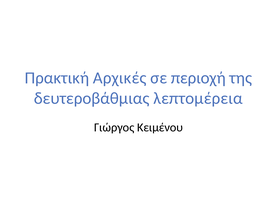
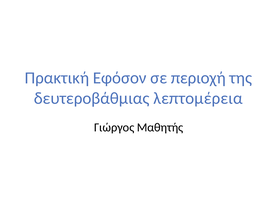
Αρχικές: Αρχικές -> Εφόσον
Κειμένου: Κειμένου -> Μαθητής
